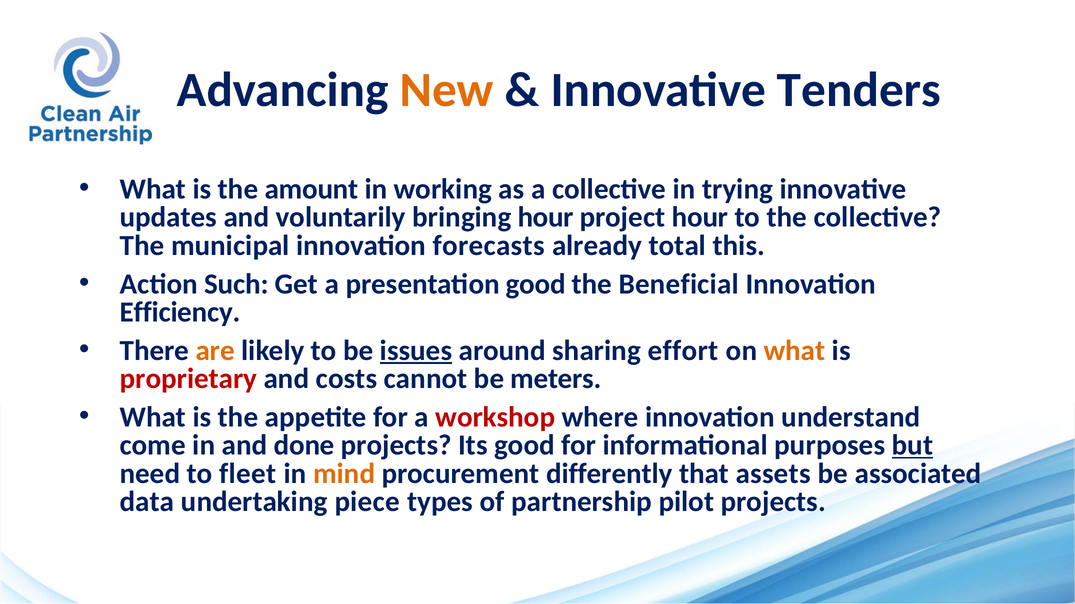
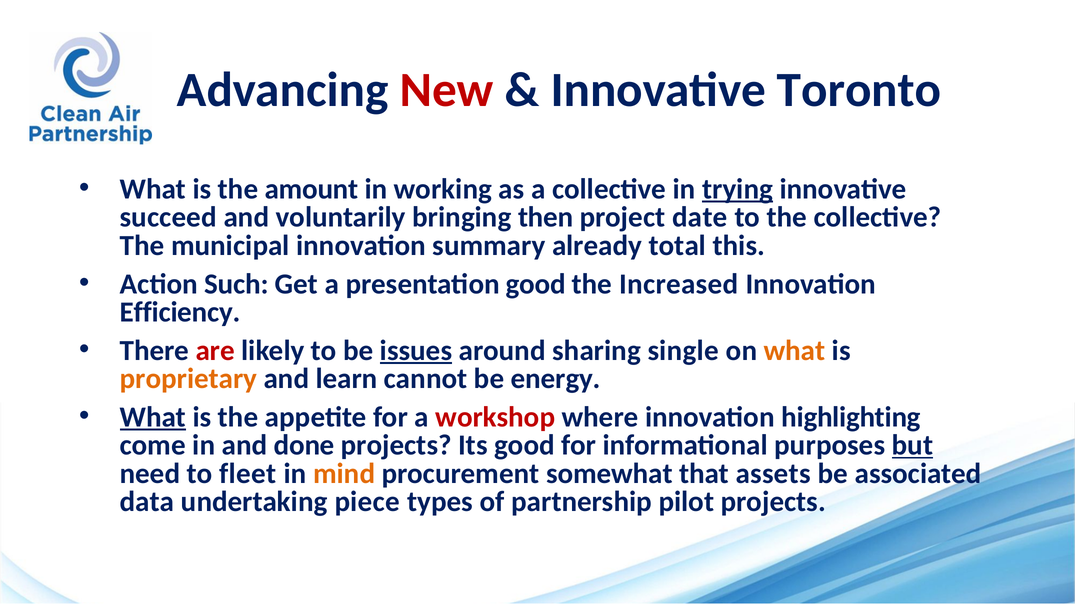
New colour: orange -> red
Tenders: Tenders -> Toronto
trying underline: none -> present
updates: updates -> succeed
bringing hour: hour -> then
project hour: hour -> date
forecasts: forecasts -> summary
Beneficial: Beneficial -> Increased
are colour: orange -> red
effort: effort -> single
proprietary colour: red -> orange
costs: costs -> learn
meters: meters -> energy
What at (153, 417) underline: none -> present
understand: understand -> highlighting
differently: differently -> somewhat
